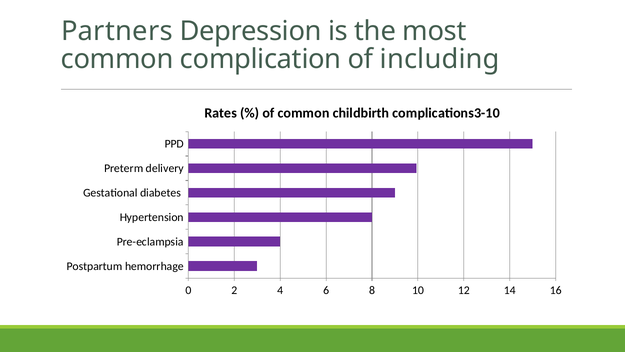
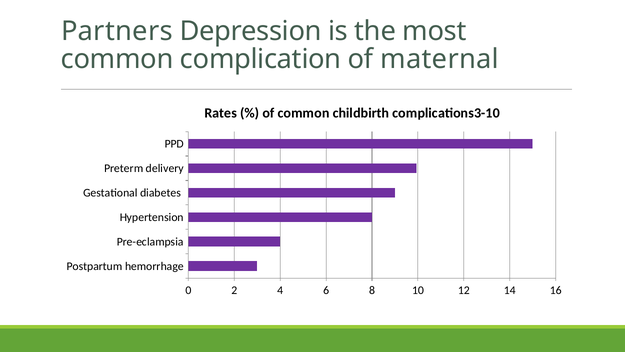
including: including -> maternal
